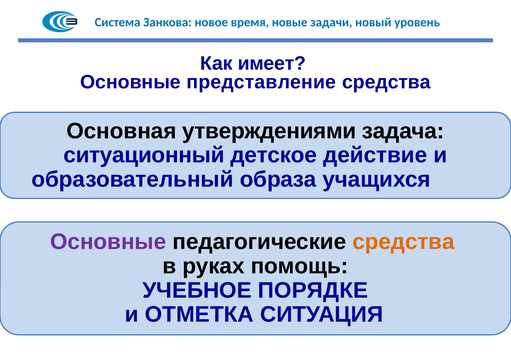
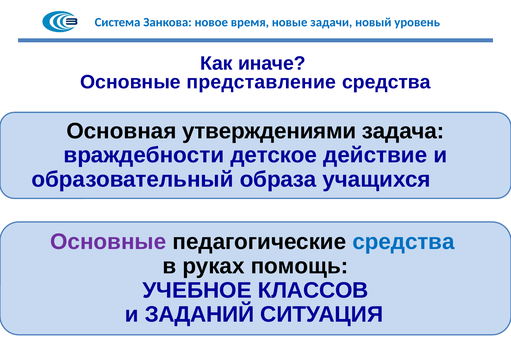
имеет: имеет -> иначе
ситуационный: ситуационный -> враждебности
средства at (403, 242) colour: orange -> blue
ПОРЯДКЕ: ПОРЯДКЕ -> КЛАССОВ
ОТМЕТКА: ОТМЕТКА -> ЗАДАНИЙ
